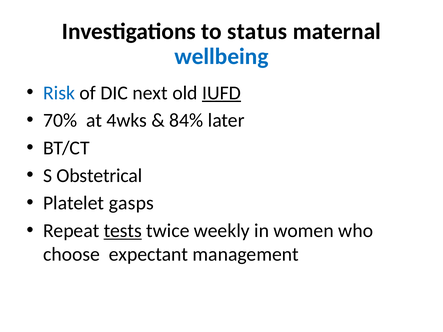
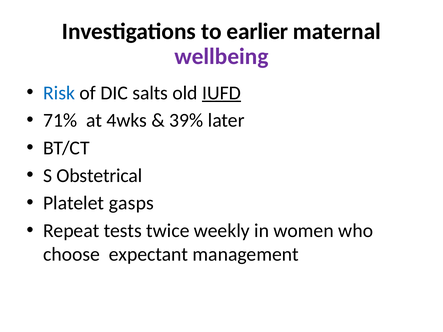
status: status -> earlier
wellbeing colour: blue -> purple
next: next -> salts
70%: 70% -> 71%
84%: 84% -> 39%
tests underline: present -> none
